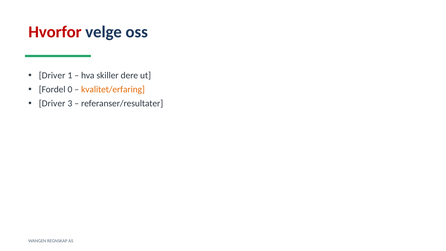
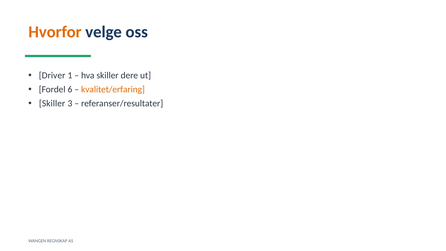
Hvorfor colour: red -> orange
0: 0 -> 6
Driver at (52, 103): Driver -> Skiller
